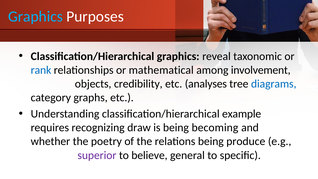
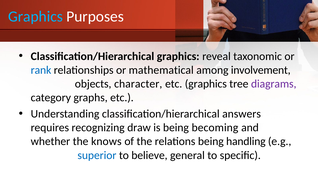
credibility: credibility -> character
etc analyses: analyses -> graphics
diagrams colour: blue -> purple
example: example -> answers
poetry: poetry -> knows
produce: produce -> handling
superior colour: purple -> blue
